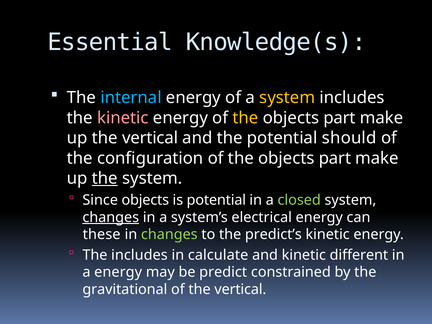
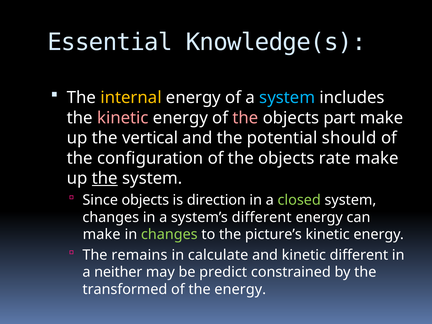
internal colour: light blue -> yellow
system at (287, 98) colour: yellow -> light blue
the at (245, 118) colour: yellow -> pink
part at (335, 158): part -> rate
is potential: potential -> direction
changes at (111, 217) underline: present -> none
system’s electrical: electrical -> different
these at (102, 235): these -> make
predict’s: predict’s -> picture’s
The includes: includes -> remains
a energy: energy -> neither
gravitational: gravitational -> transformed
of the vertical: vertical -> energy
